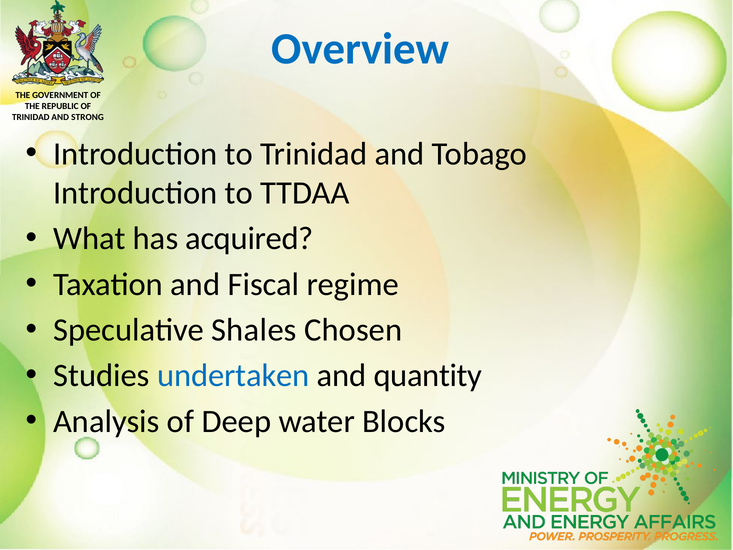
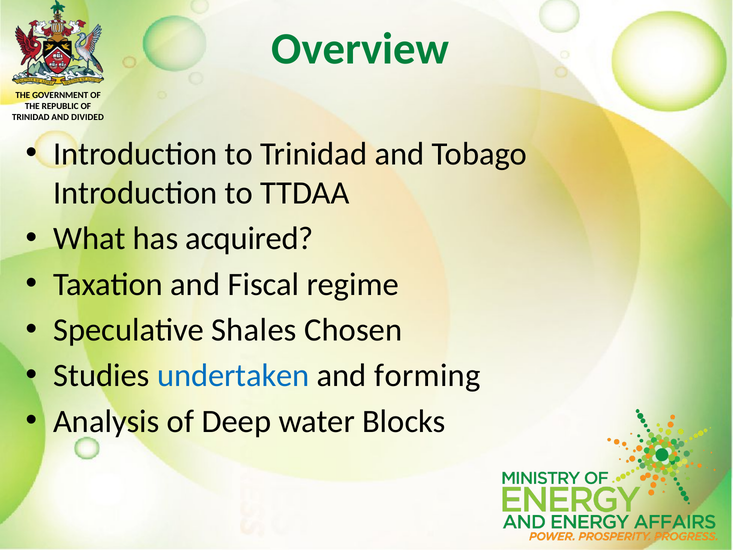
Overview colour: blue -> green
STRONG: STRONG -> DIVIDED
quantity: quantity -> forming
